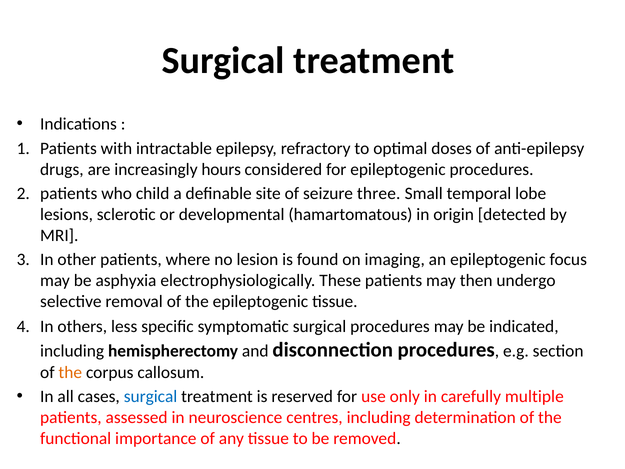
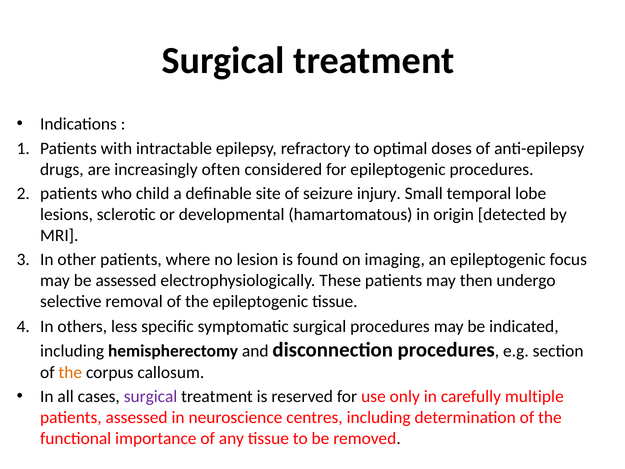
hours: hours -> often
three: three -> injury
be asphyxia: asphyxia -> assessed
surgical at (151, 396) colour: blue -> purple
